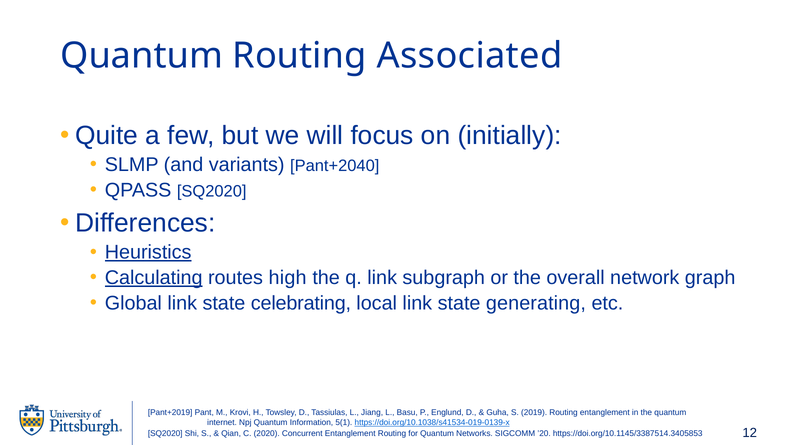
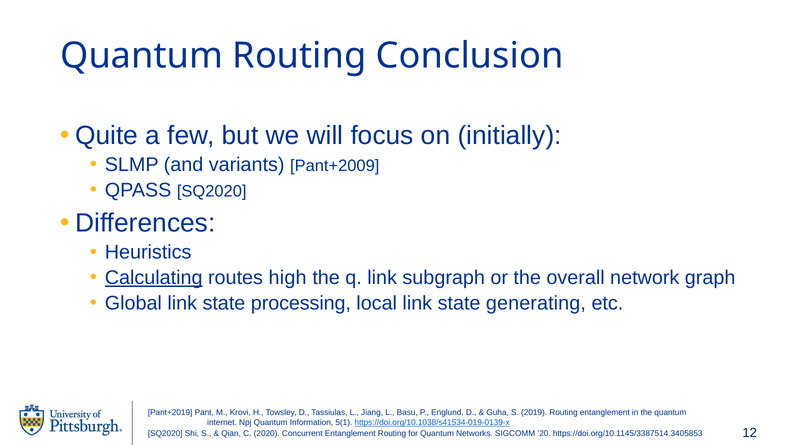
Associated: Associated -> Conclusion
Pant+2040: Pant+2040 -> Pant+2009
Heuristics underline: present -> none
celebrating: celebrating -> processing
